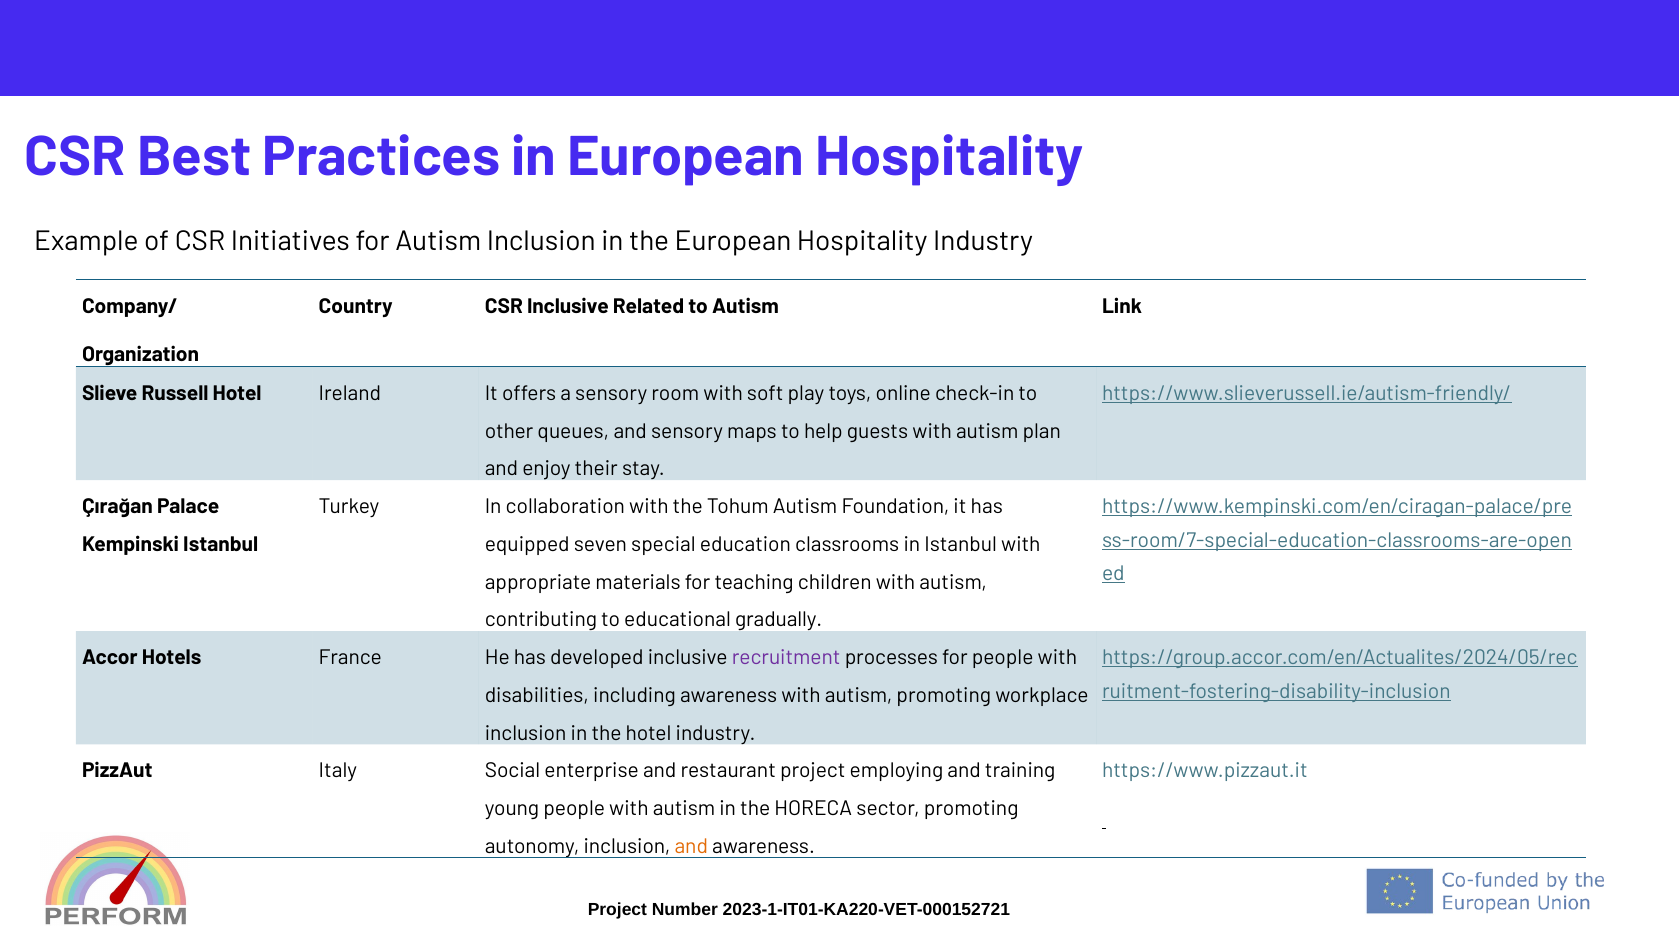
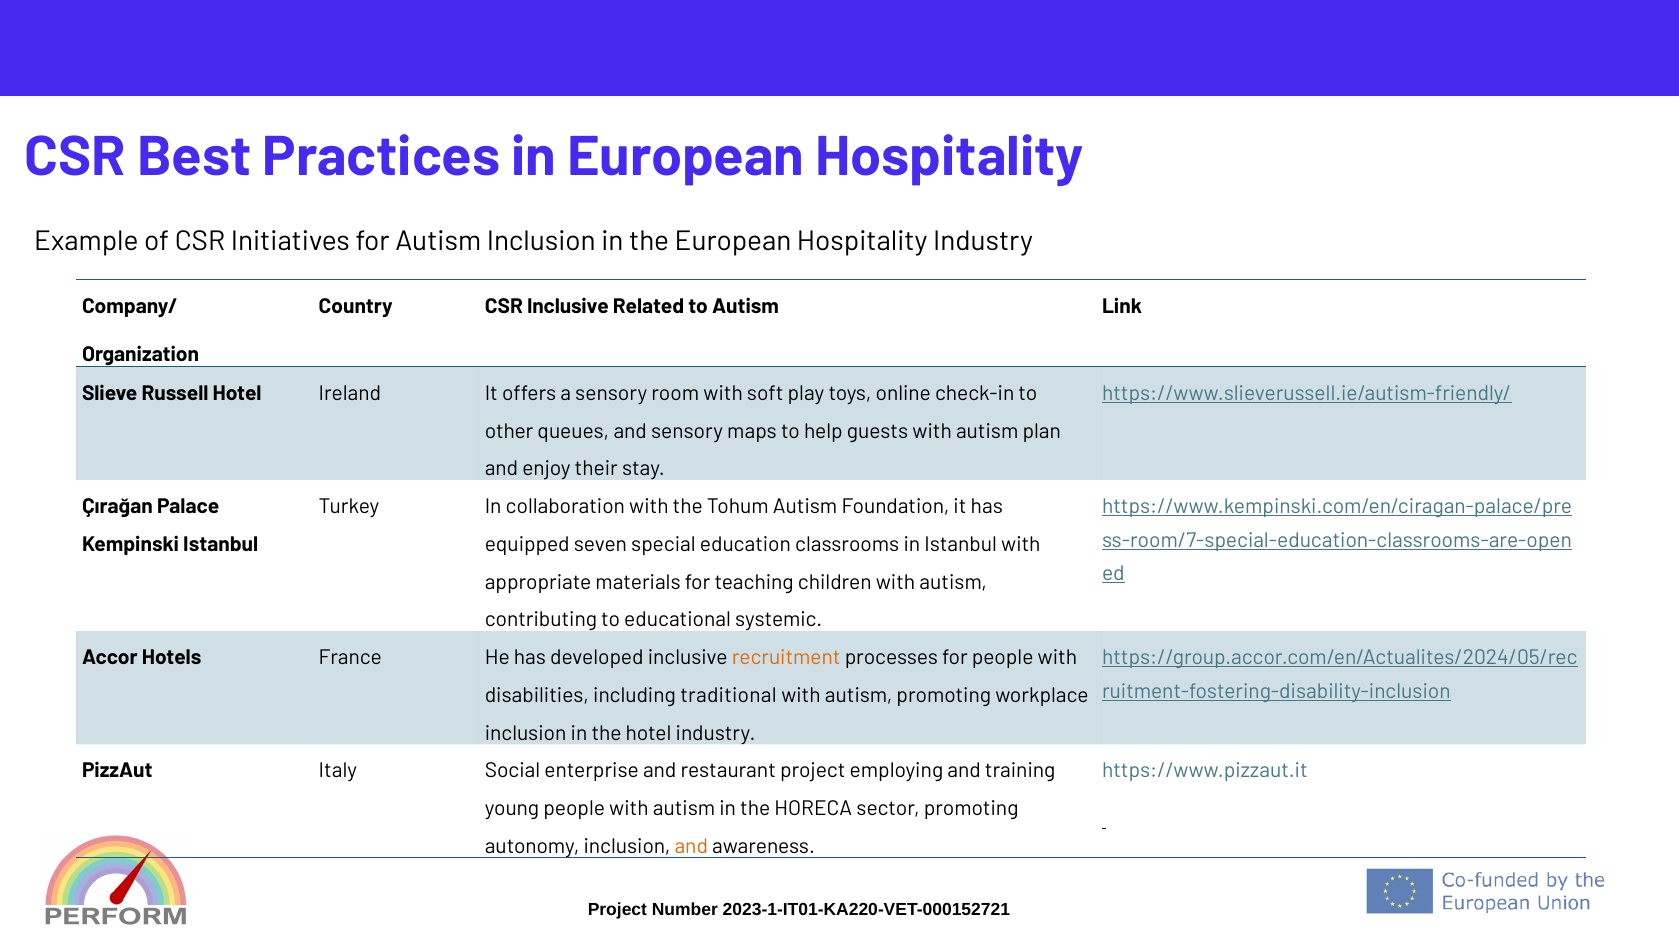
gradually: gradually -> systemic
recruitment colour: purple -> orange
including awareness: awareness -> traditional
